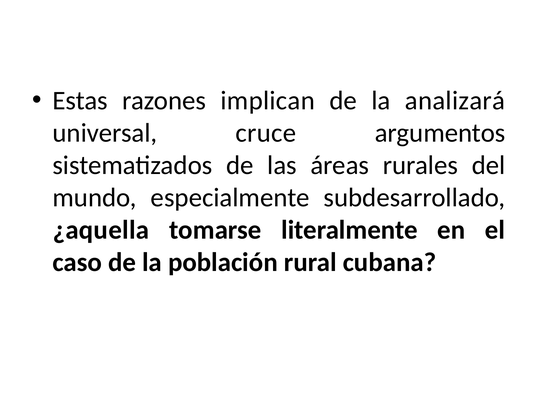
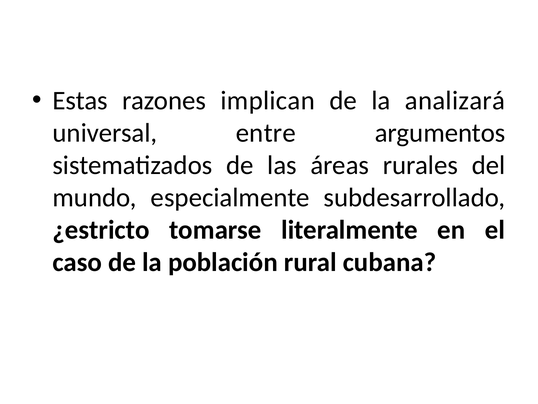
cruce: cruce -> entre
¿aquella: ¿aquella -> ¿estricto
